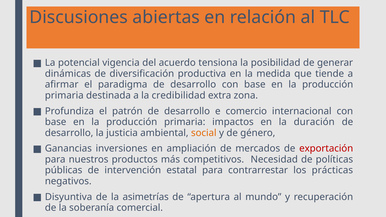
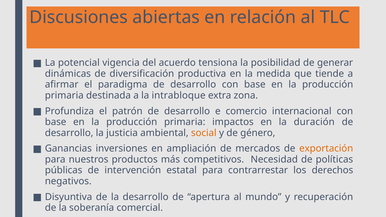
credibilidad: credibilidad -> intrabloque
exportación colour: red -> orange
prácticas: prácticas -> derechos
la asimetrías: asimetrías -> desarrollo
